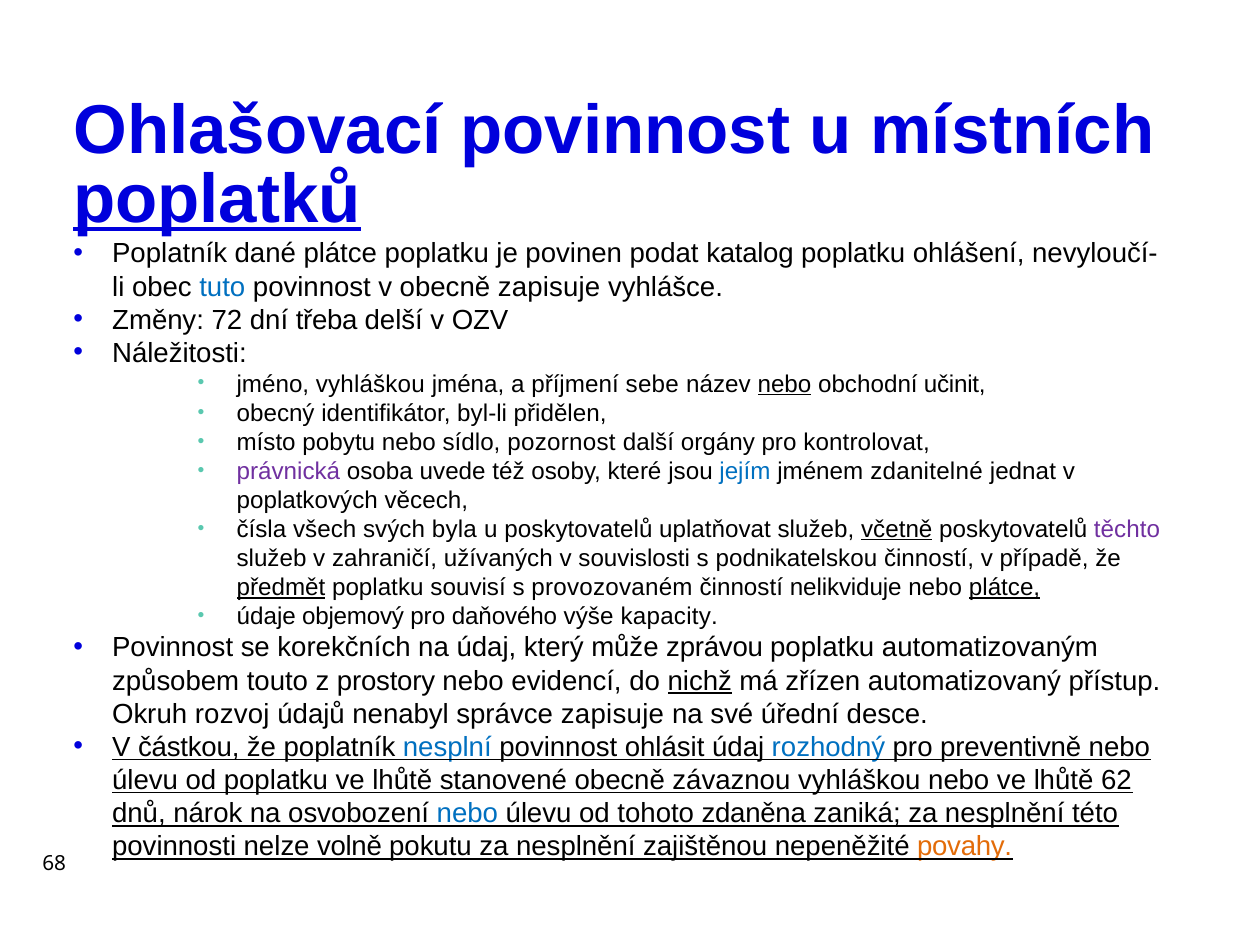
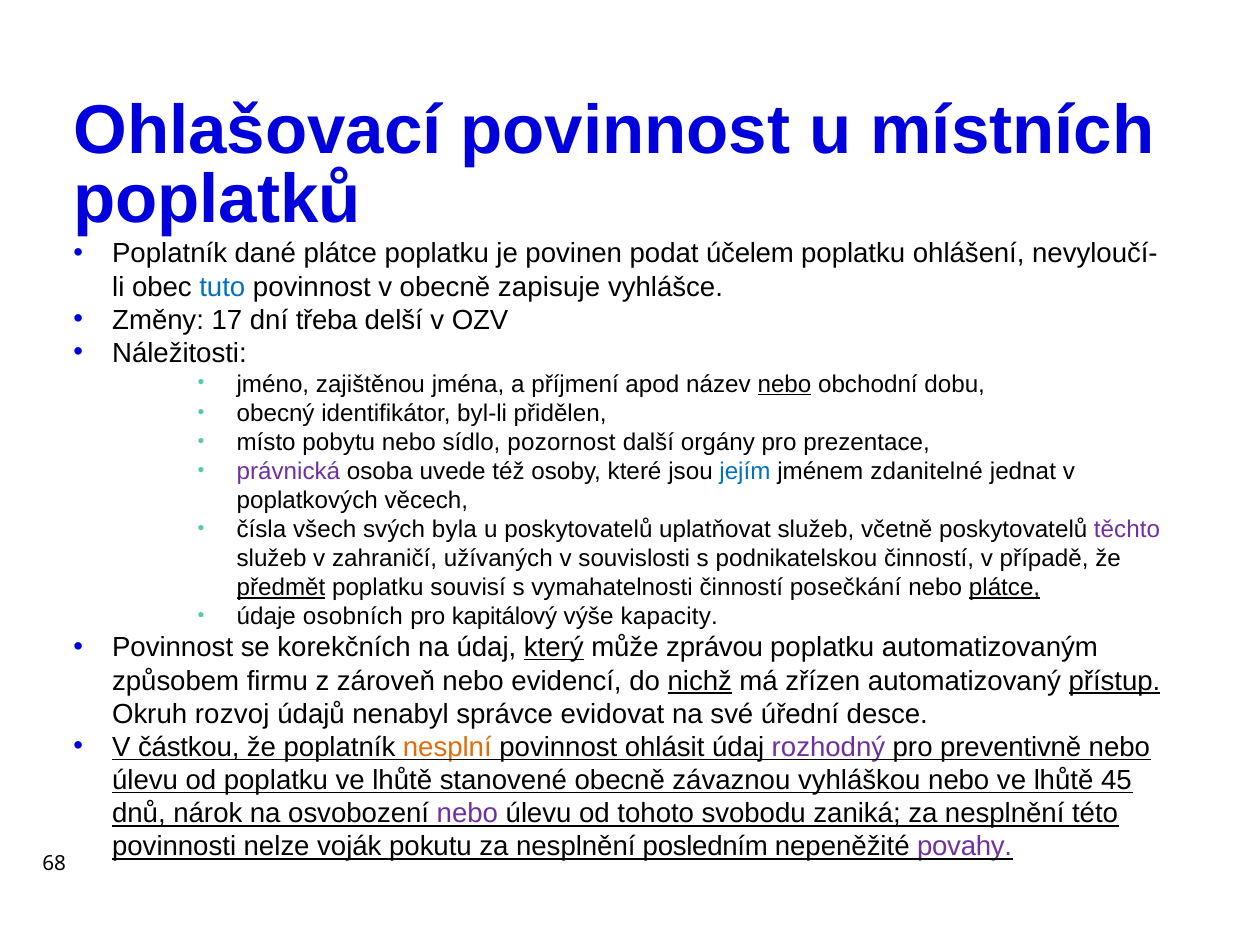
poplatků underline: present -> none
katalog: katalog -> účelem
72: 72 -> 17
jméno vyhláškou: vyhláškou -> zajištěnou
sebe: sebe -> apod
učinit: učinit -> dobu
kontrolovat: kontrolovat -> prezentace
včetně underline: present -> none
provozovaném: provozovaném -> vymahatelnosti
nelikviduje: nelikviduje -> posečkání
objemový: objemový -> osobních
daňového: daňového -> kapitálový
který underline: none -> present
touto: touto -> firmu
prostory: prostory -> zároveň
přístup underline: none -> present
správce zapisuje: zapisuje -> evidovat
nesplní colour: blue -> orange
rozhodný colour: blue -> purple
62: 62 -> 45
nebo at (467, 813) colour: blue -> purple
zdaněna: zdaněna -> svobodu
volně: volně -> voják
zajištěnou: zajištěnou -> posledním
povahy colour: orange -> purple
